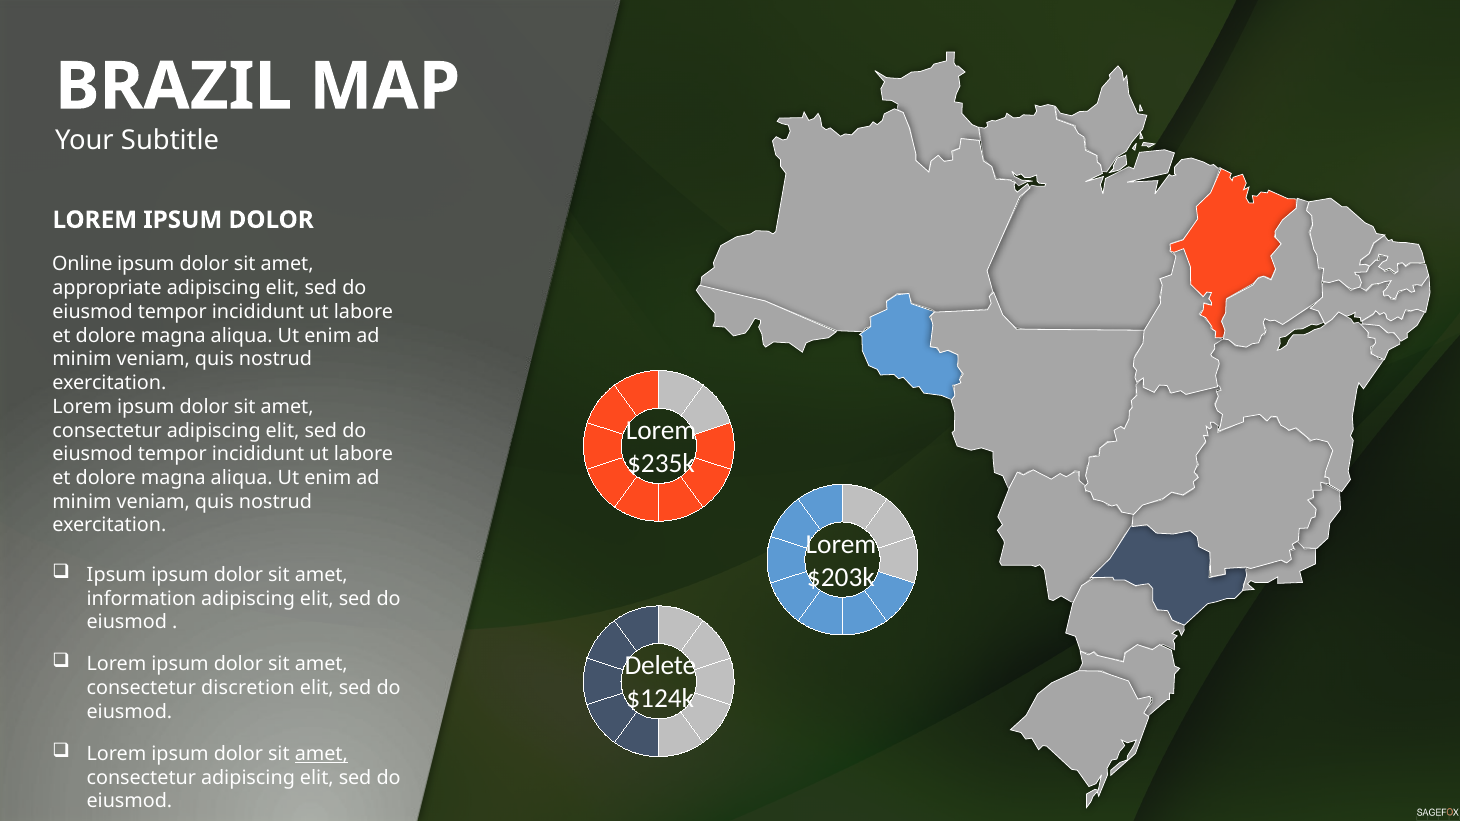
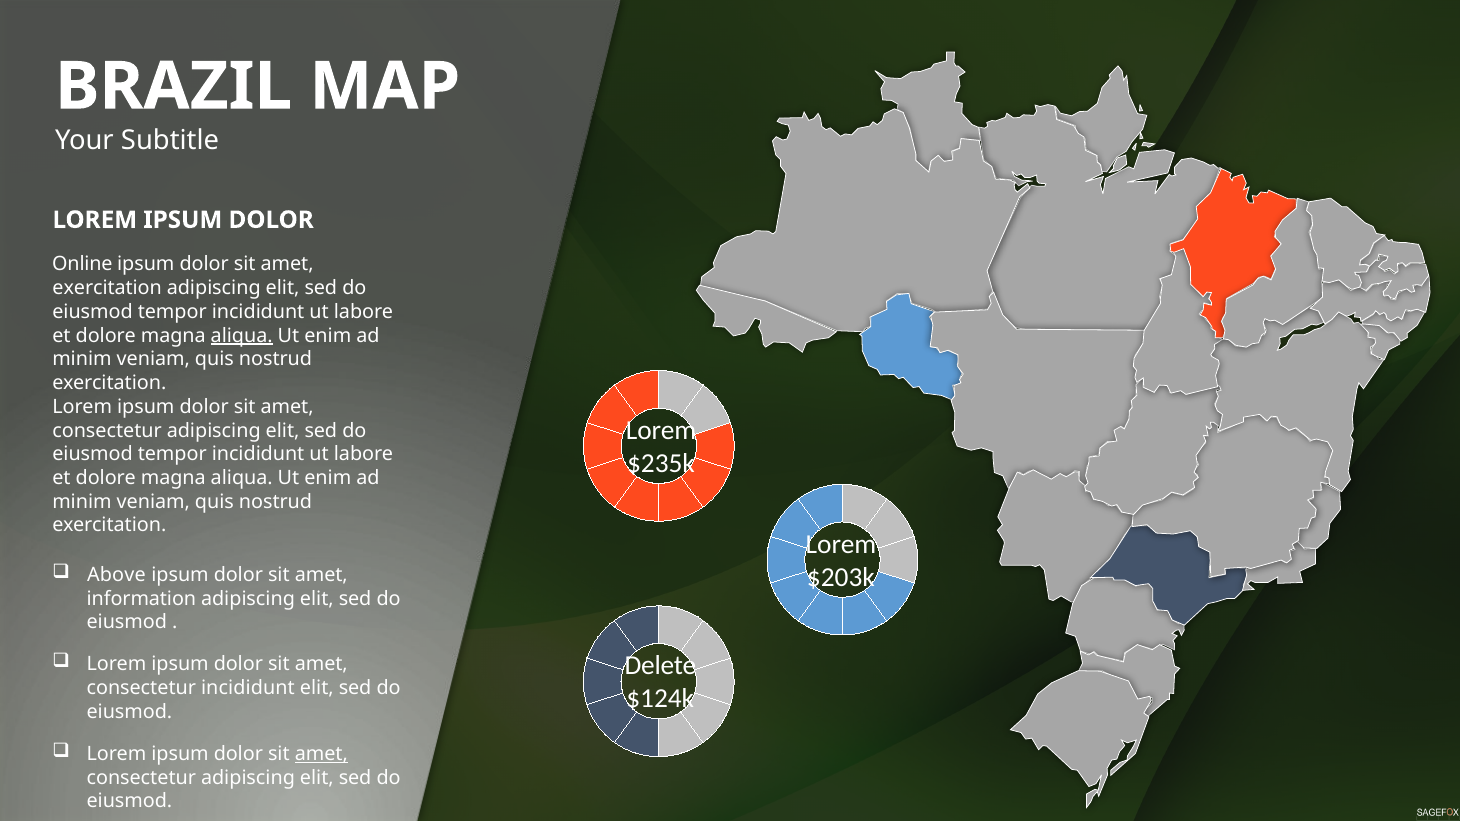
appropriate at (107, 288): appropriate -> exercitation
aliqua at (242, 336) underline: none -> present
Ipsum at (116, 575): Ipsum -> Above
consectetur discretion: discretion -> incididunt
